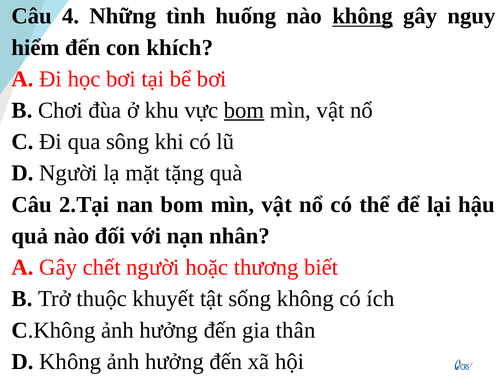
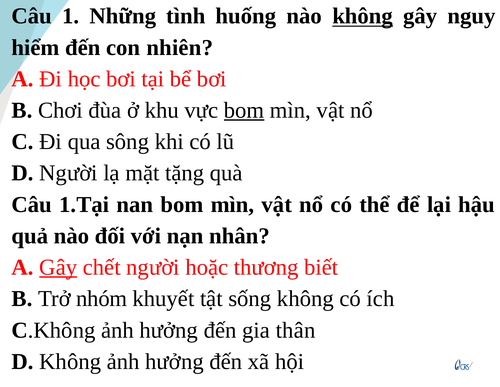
4: 4 -> 1
khích: khích -> nhiên
2.Tại: 2.Tại -> 1.Tại
Gây at (58, 267) underline: none -> present
thuộc: thuộc -> nhóm
